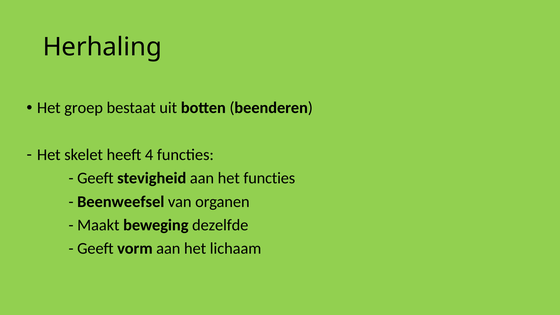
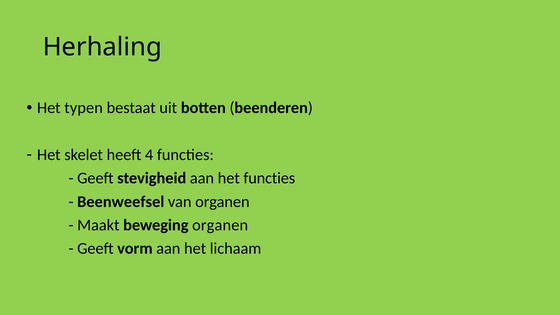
groep: groep -> typen
beweging dezelfde: dezelfde -> organen
